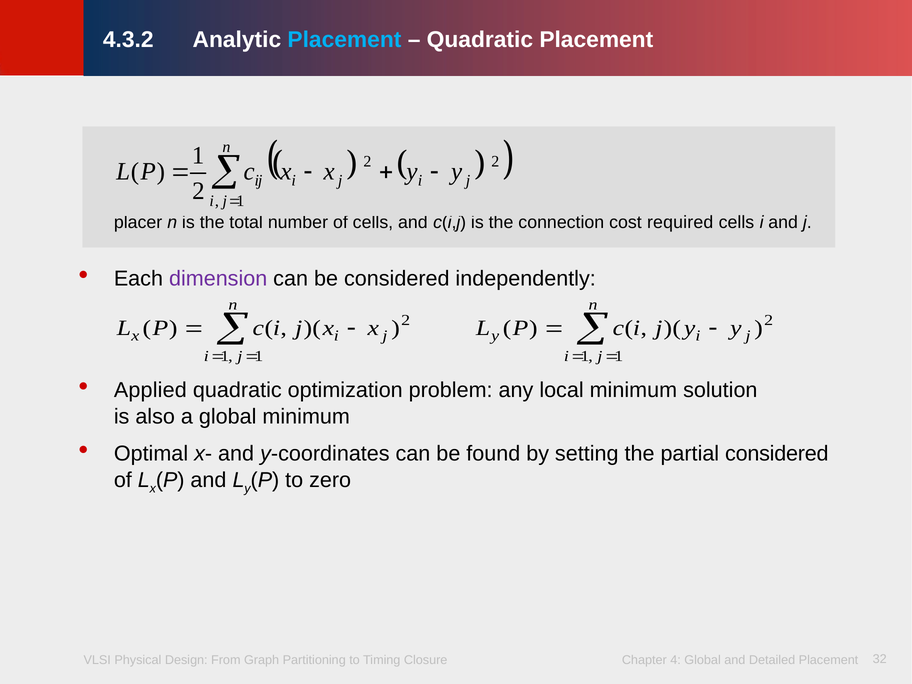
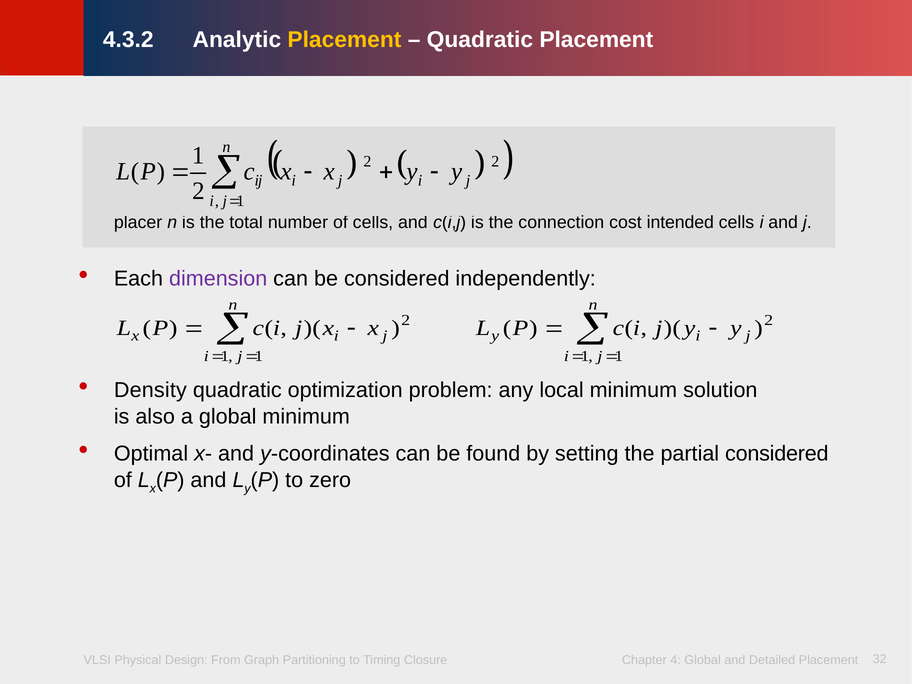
Placement at (344, 40) colour: light blue -> yellow
required: required -> intended
Applied: Applied -> Density
